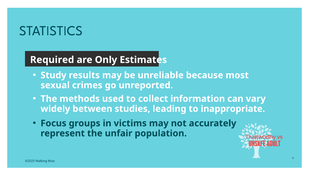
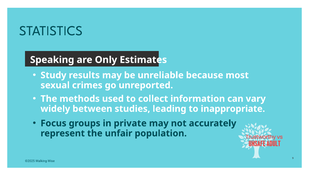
Required: Required -> Speaking
victims: victims -> private
